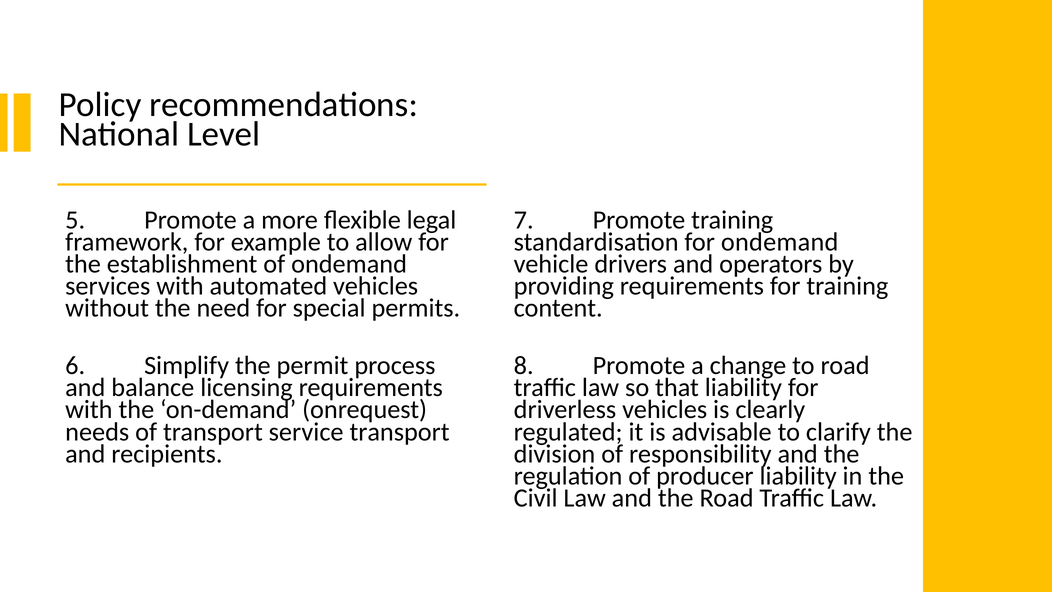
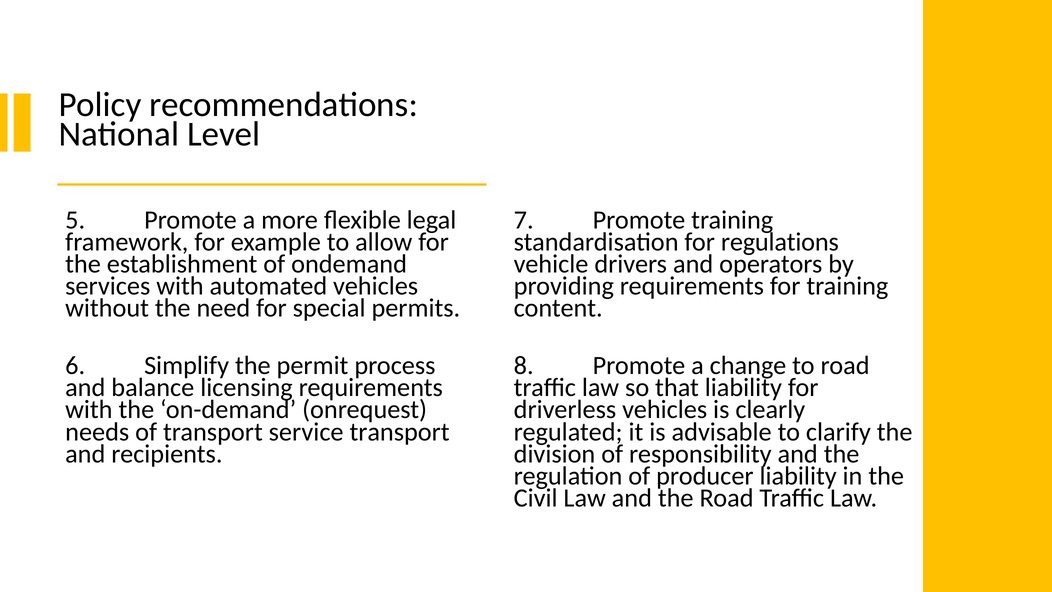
for ondemand: ondemand -> regulations
